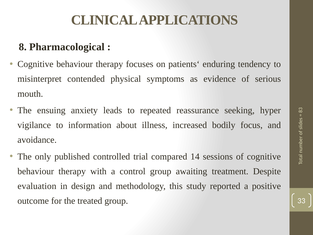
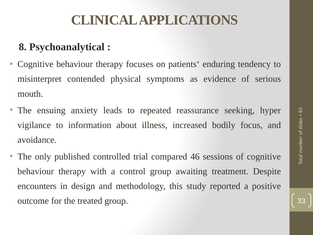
Pharmacological: Pharmacological -> Psychoanalytical
14: 14 -> 46
evaluation: evaluation -> encounters
